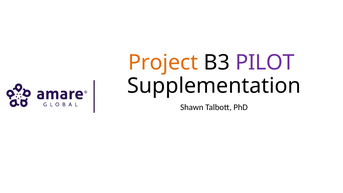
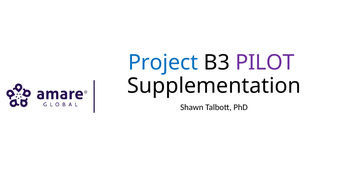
Project colour: orange -> blue
